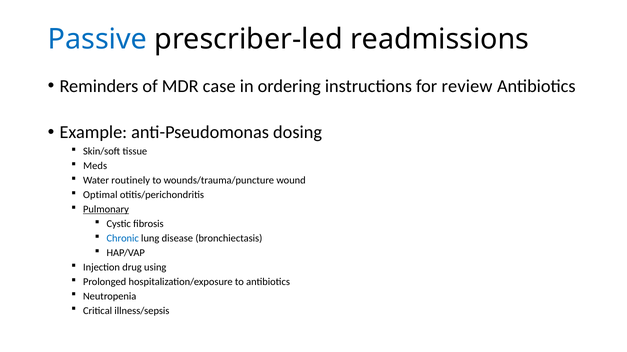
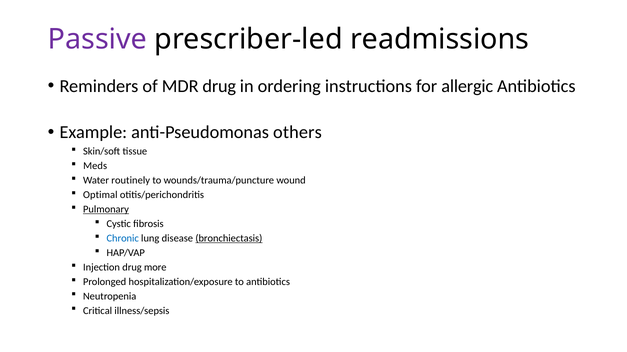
Passive colour: blue -> purple
MDR case: case -> drug
review: review -> allergic
dosing: dosing -> others
bronchiectasis underline: none -> present
using: using -> more
